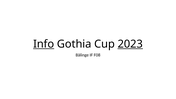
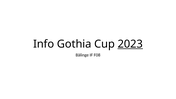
Info underline: present -> none
